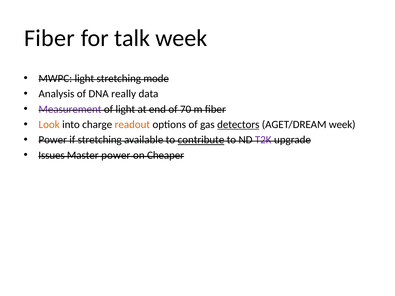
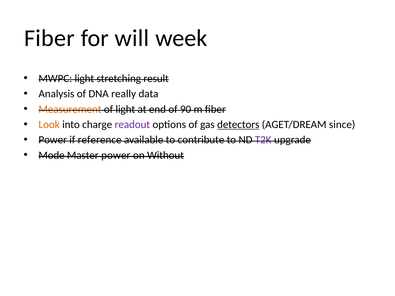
talk: talk -> will
mode: mode -> result
Measurement colour: purple -> orange
70: 70 -> 90
readout colour: orange -> purple
AGET/DREAM week: week -> since
if stretching: stretching -> reference
contribute underline: present -> none
Issues: Issues -> Mode
Cheaper: Cheaper -> Without
